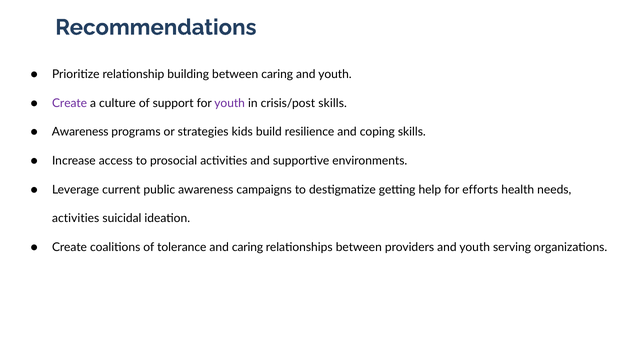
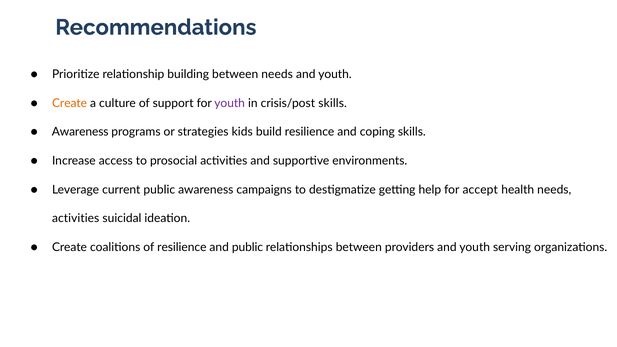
between caring: caring -> needs
Create at (70, 103) colour: purple -> orange
efforts: efforts -> accept
of tolerance: tolerance -> resilience
and caring: caring -> public
